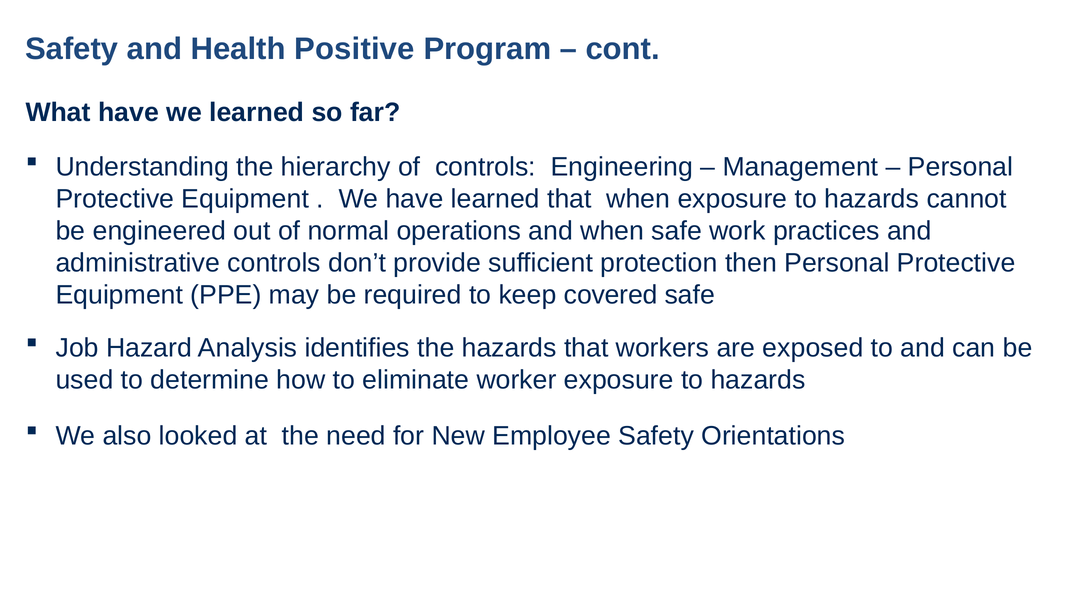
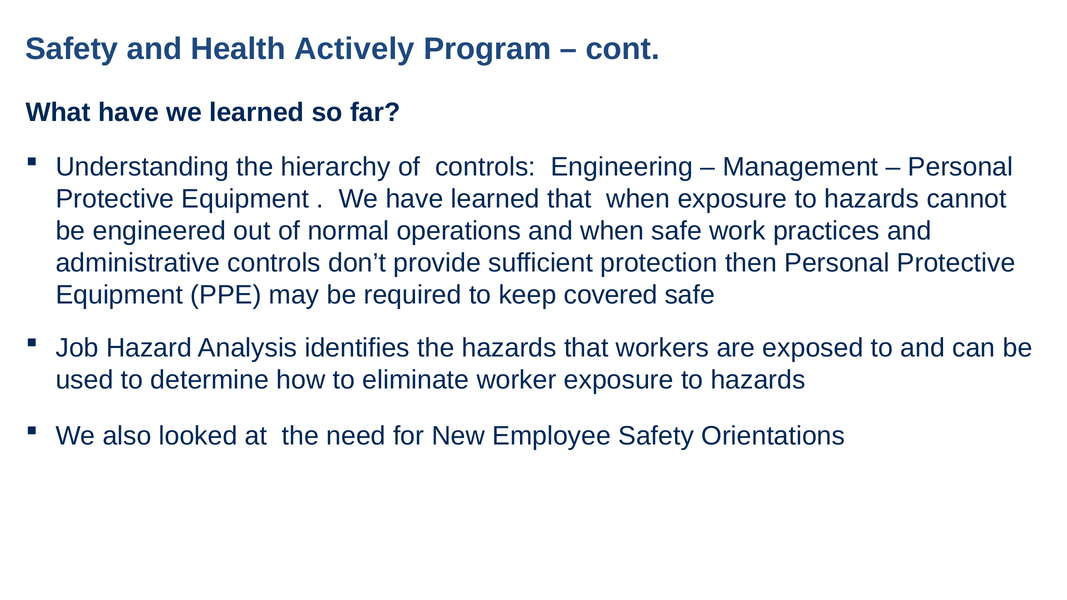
Positive: Positive -> Actively
